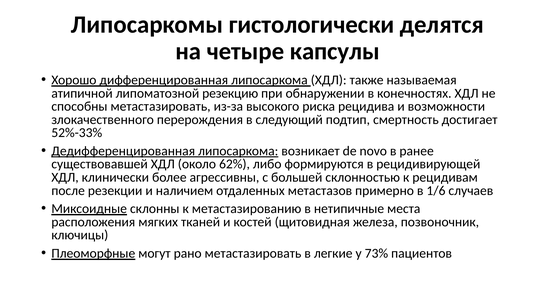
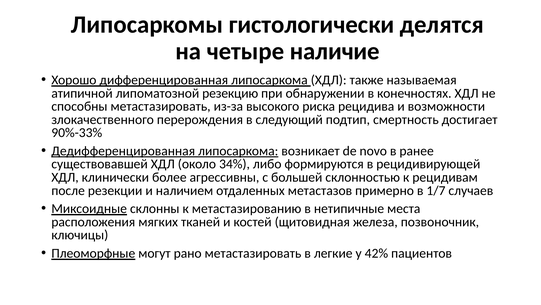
капсулы: капсулы -> наличие
52%-33%: 52%-33% -> 90%-33%
62%: 62% -> 34%
1/6: 1/6 -> 1/7
73%: 73% -> 42%
